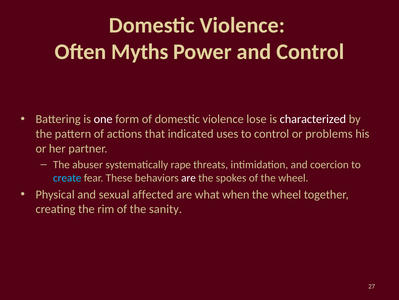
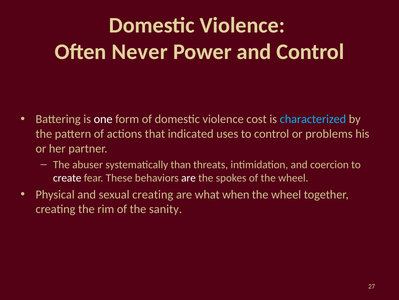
Myths: Myths -> Never
lose: lose -> cost
characterized colour: white -> light blue
rape: rape -> than
create colour: light blue -> white
sexual affected: affected -> creating
